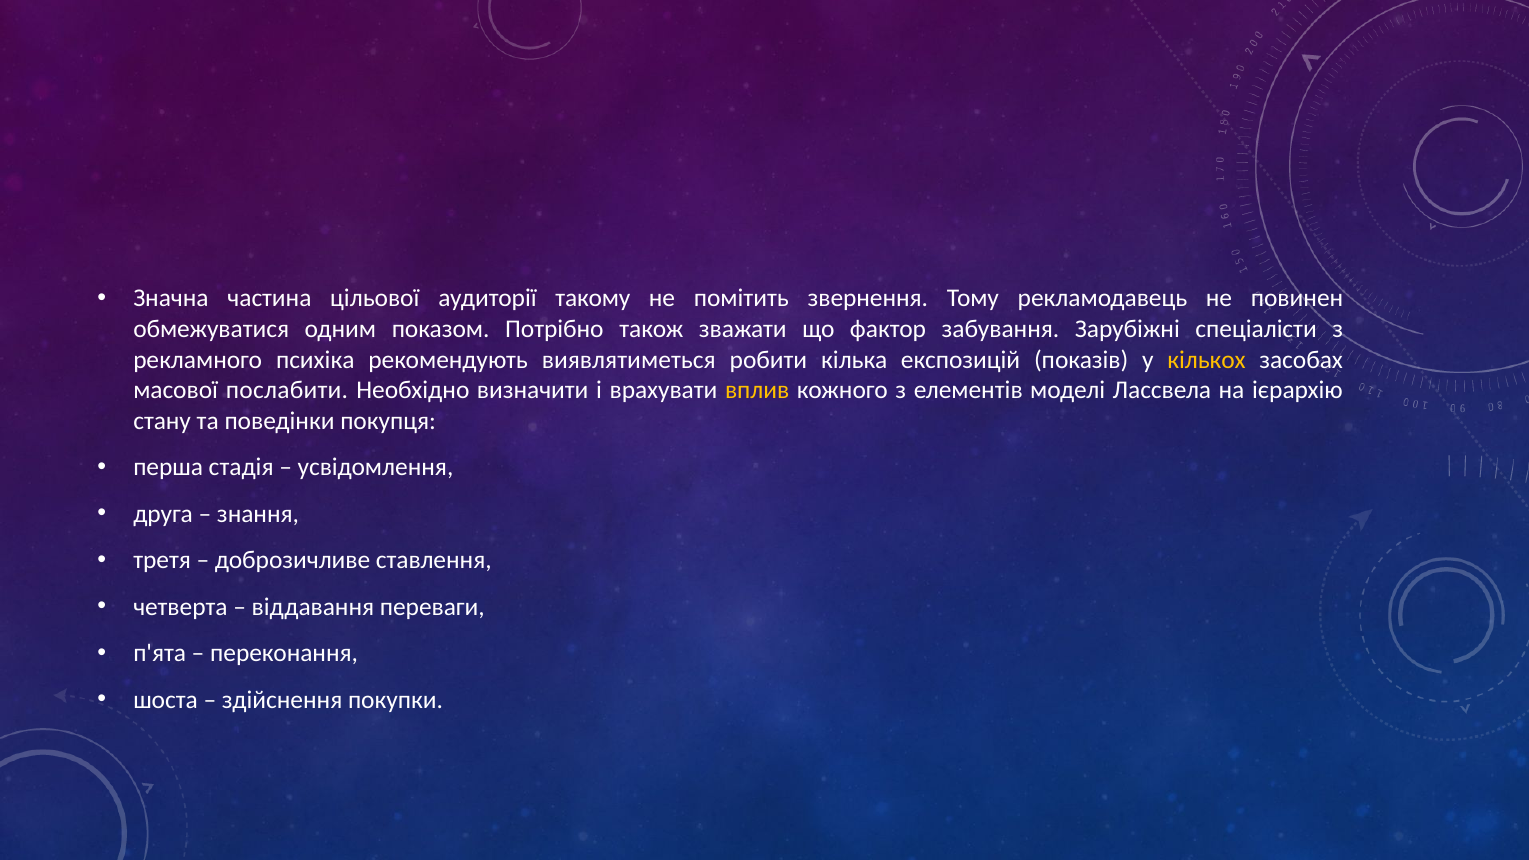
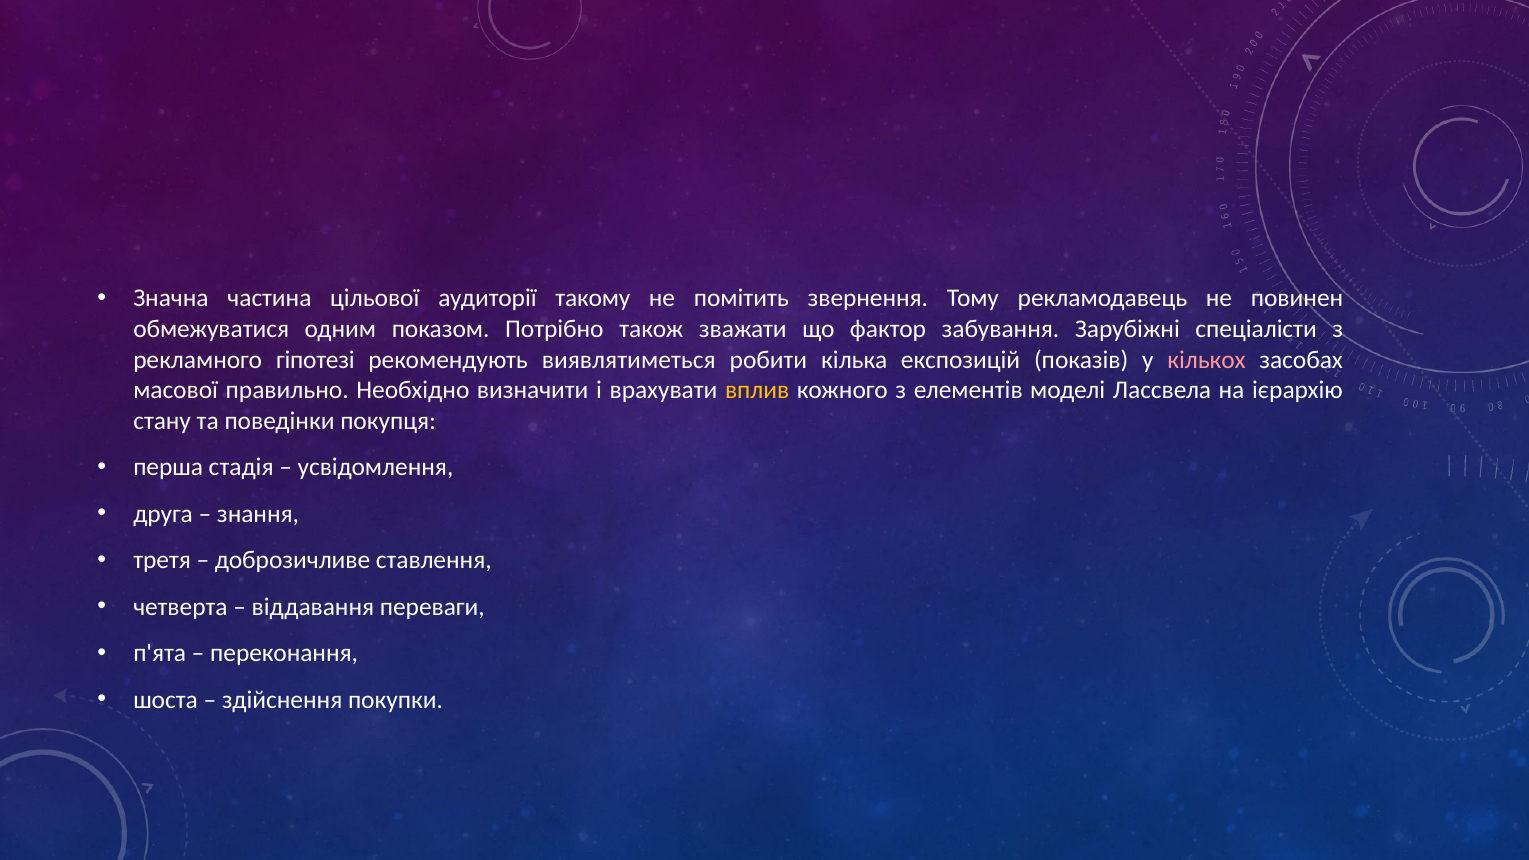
психіка: психіка -> гіпотезі
кількох colour: yellow -> pink
послабити: послабити -> правильно
